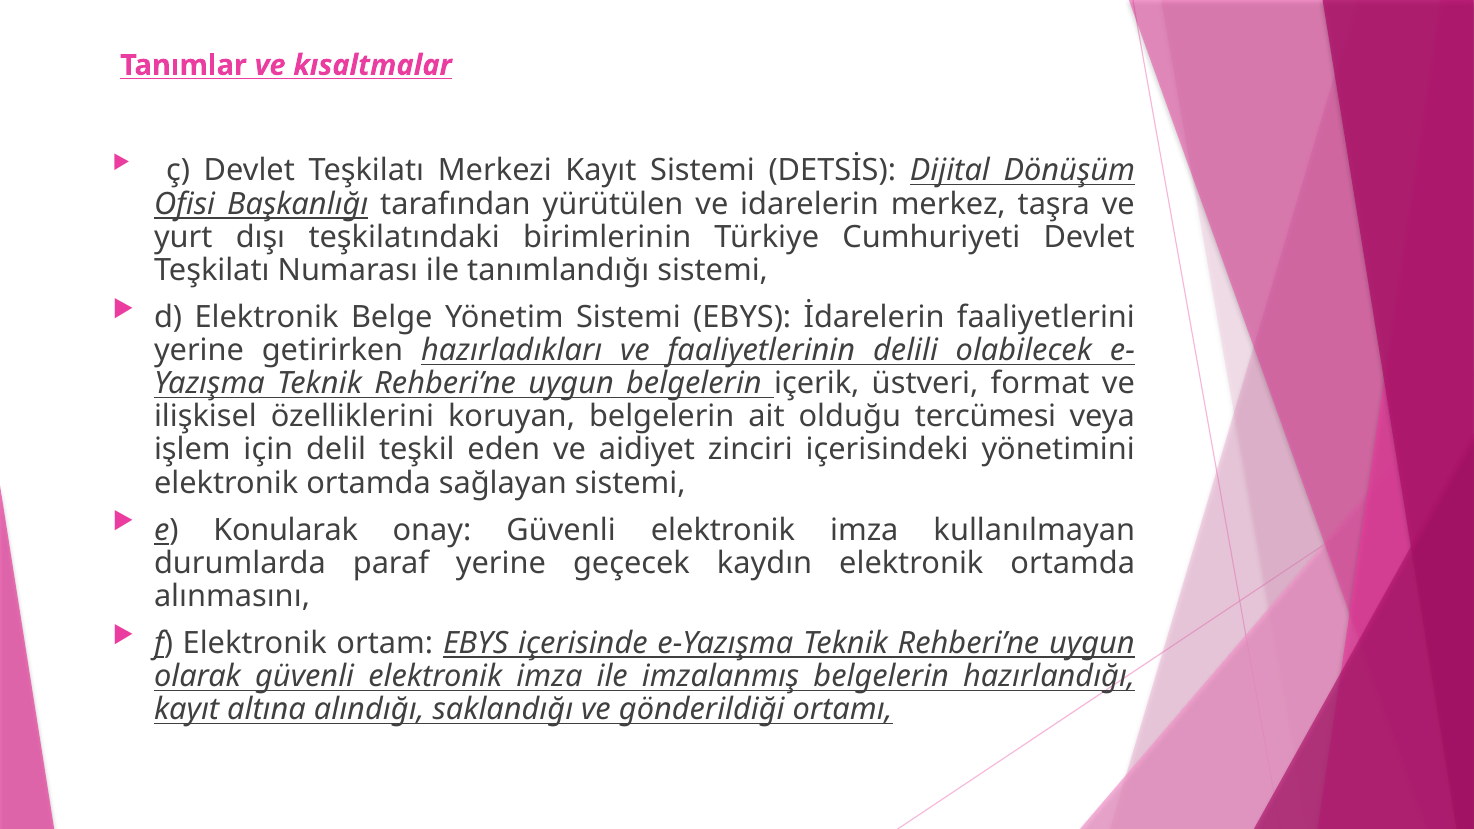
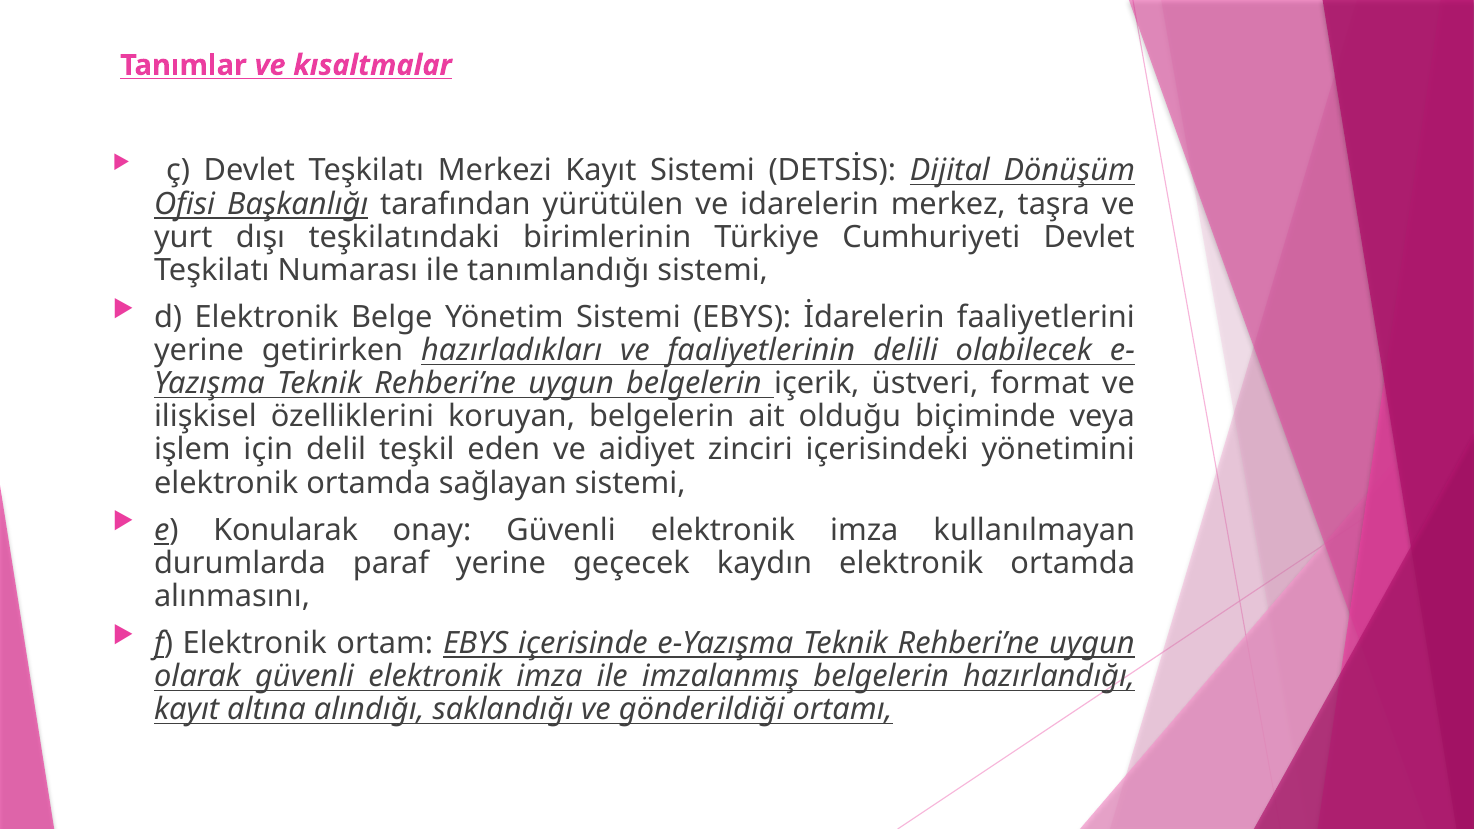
tercümesi: tercümesi -> biçiminde
